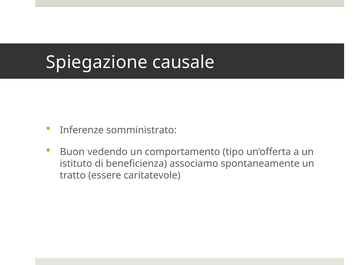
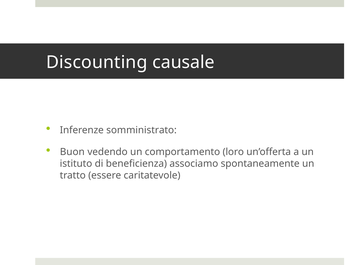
Spiegazione: Spiegazione -> Discounting
tipo: tipo -> loro
